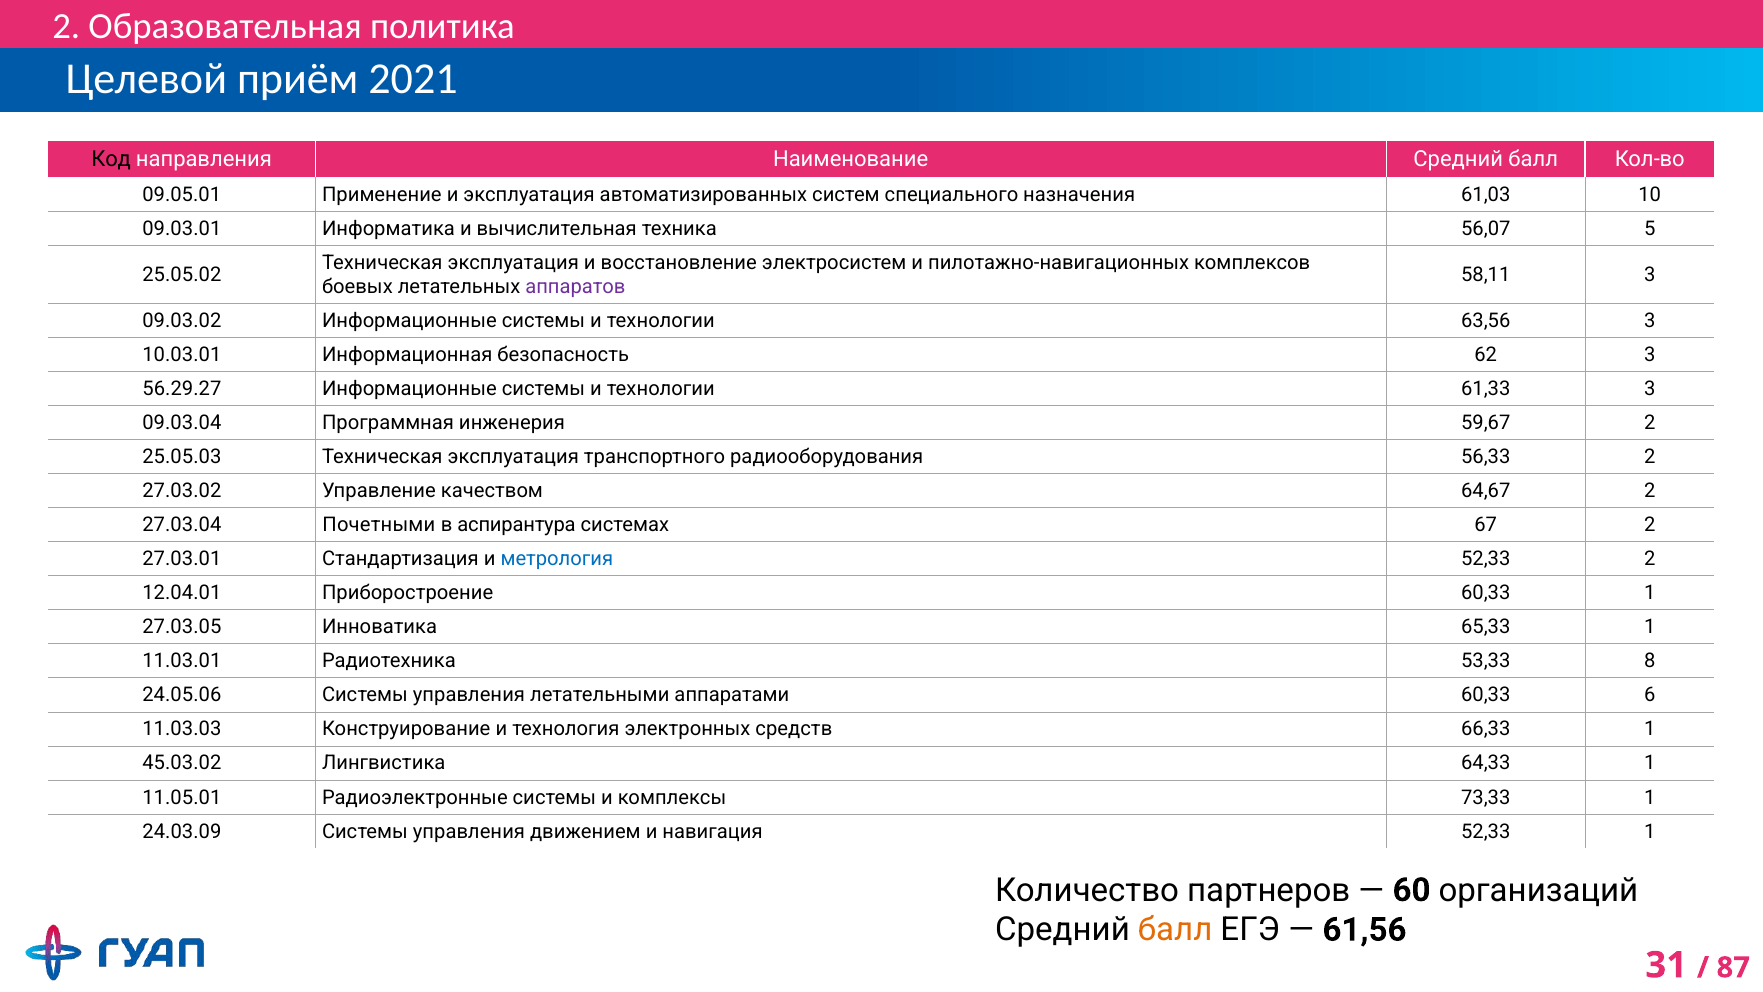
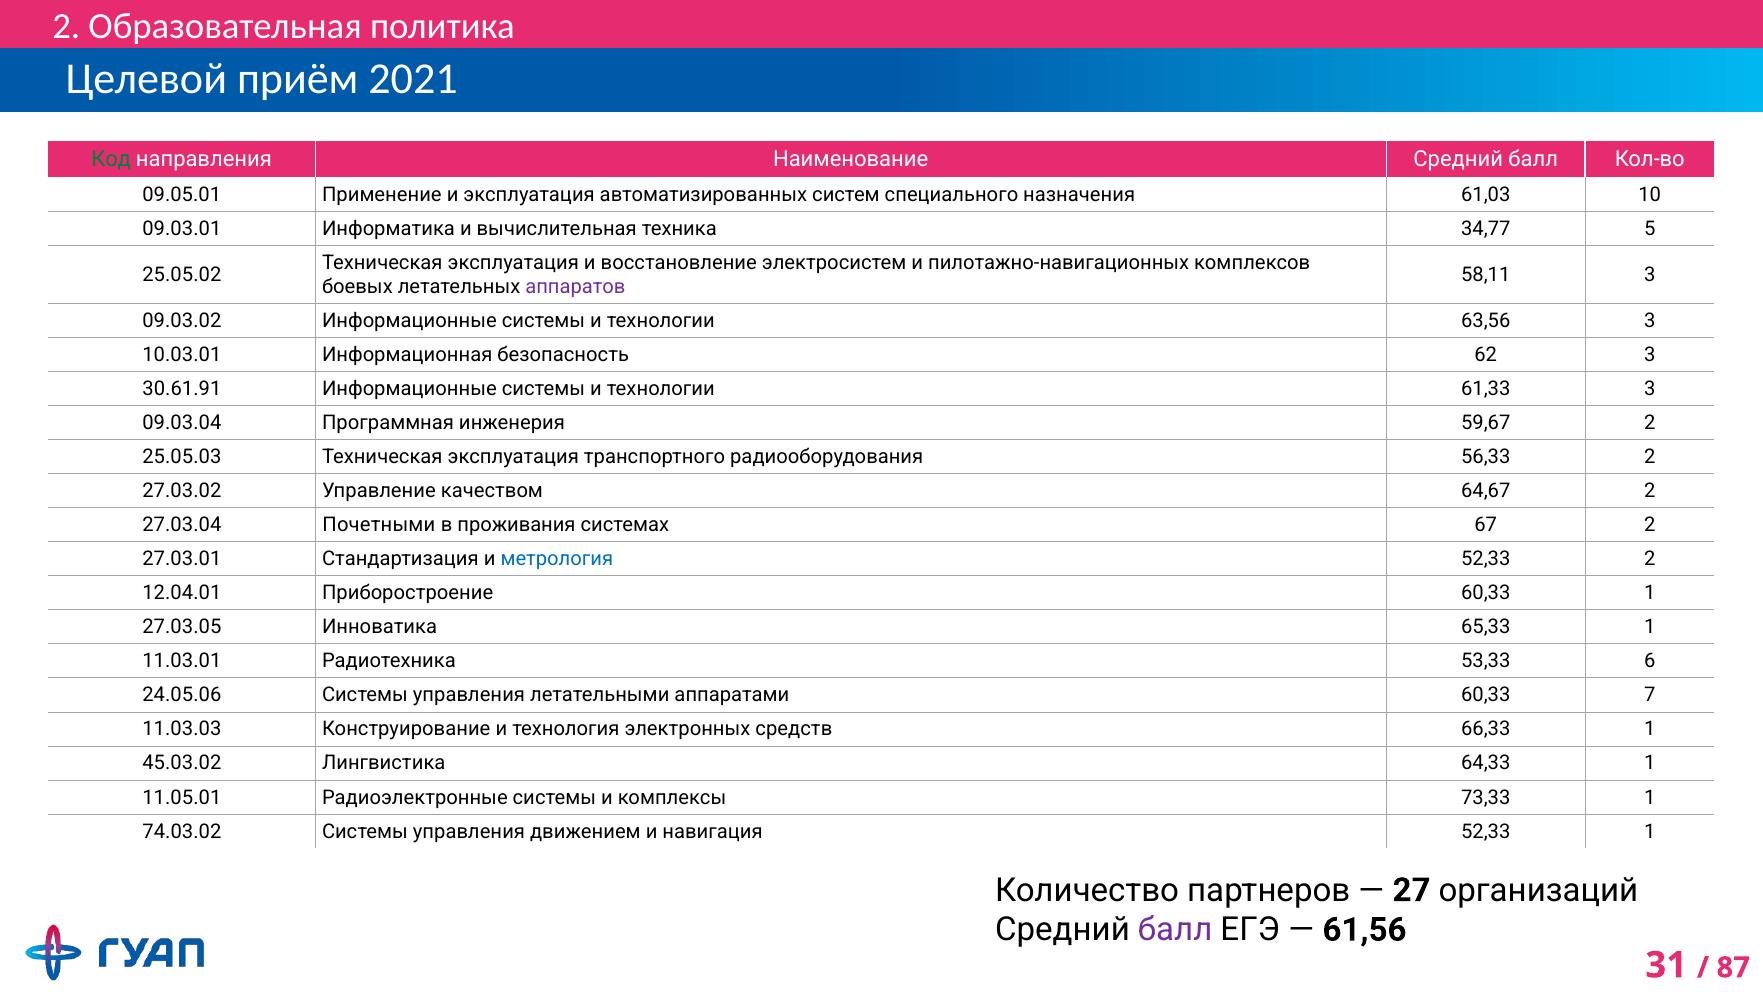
Код colour: black -> green
56,07: 56,07 -> 34,77
56.29.27: 56.29.27 -> 30.61.91
аспирантура: аспирантура -> проживания
8: 8 -> 6
6: 6 -> 7
24.03.09: 24.03.09 -> 74.03.02
60: 60 -> 27
балл at (1175, 929) colour: orange -> purple
